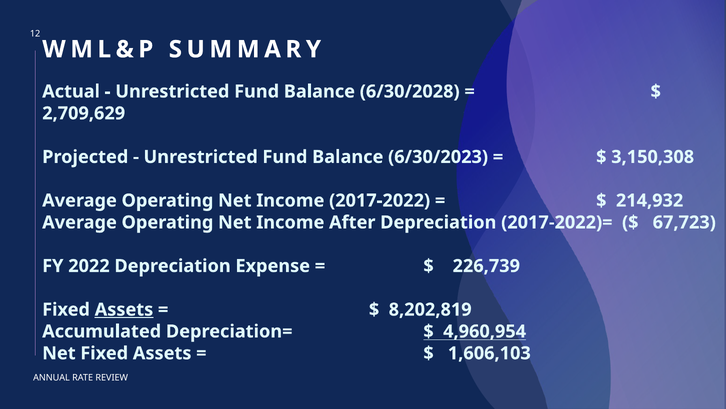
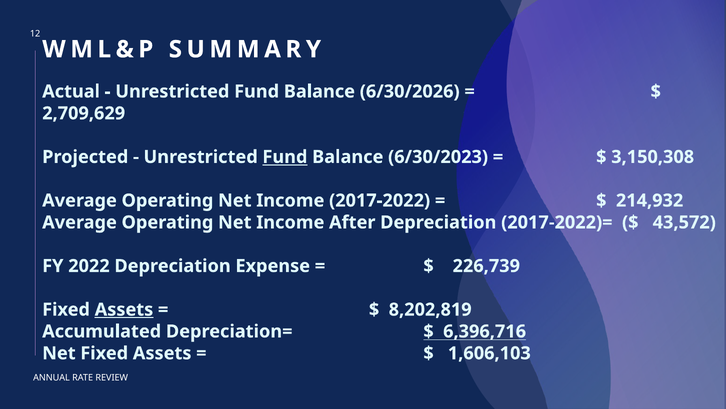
6/30/2028: 6/30/2028 -> 6/30/2026
Fund at (285, 157) underline: none -> present
67,723: 67,723 -> 43,572
4,960,954: 4,960,954 -> 6,396,716
